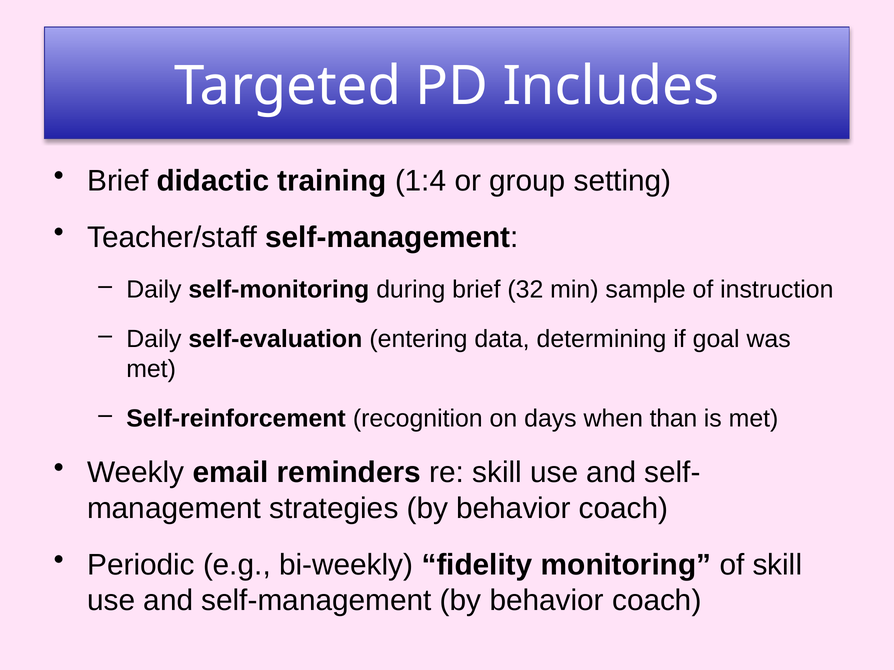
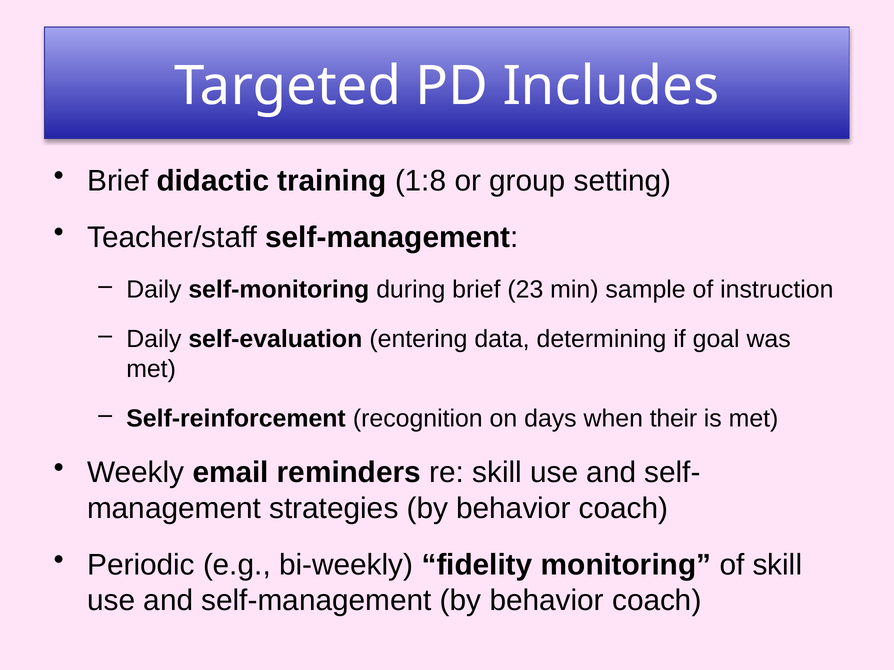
1:4: 1:4 -> 1:8
32: 32 -> 23
than: than -> their
